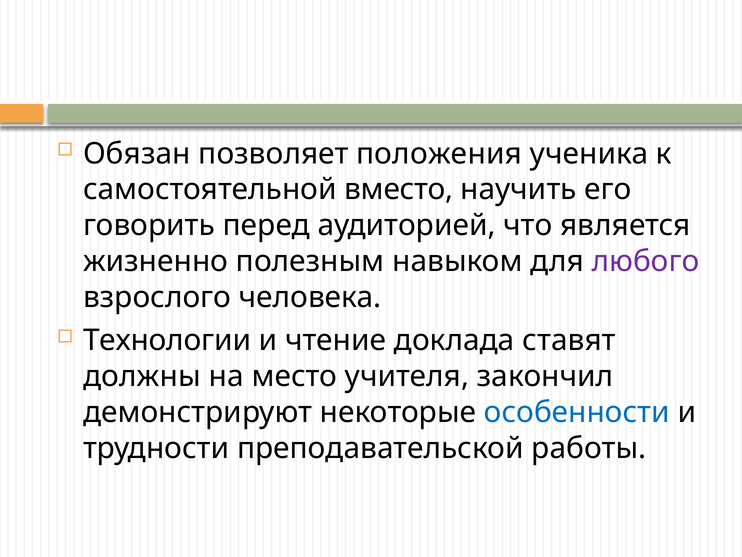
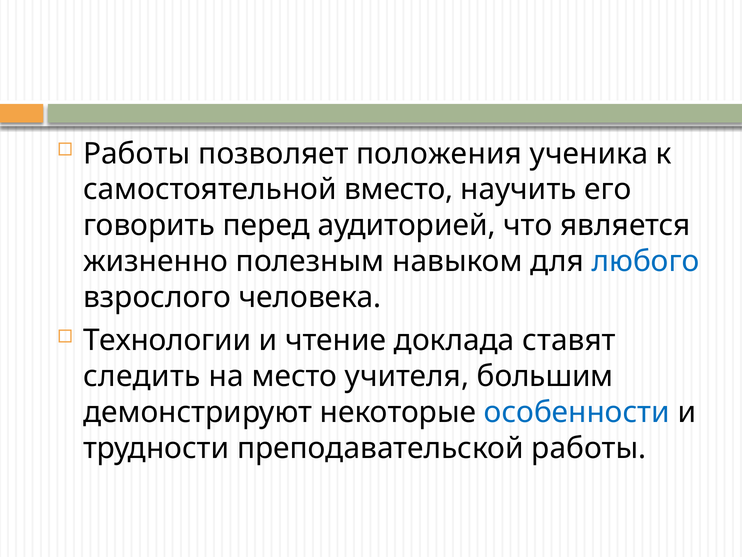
Обязан at (137, 154): Обязан -> Работы
любого colour: purple -> blue
должны: должны -> следить
закончил: закончил -> большим
